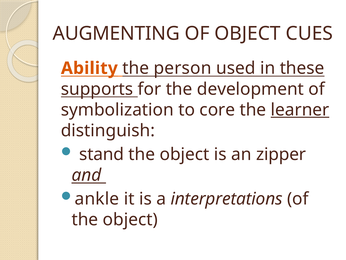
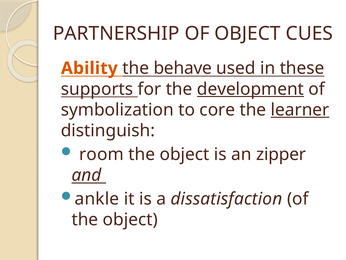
AUGMENTING: AUGMENTING -> PARTNERSHIP
person: person -> behave
development underline: none -> present
stand: stand -> room
interpretations: interpretations -> dissatisfaction
